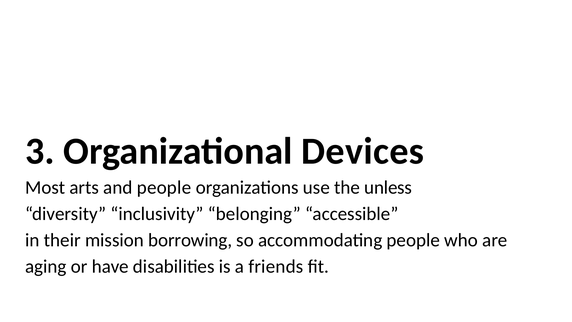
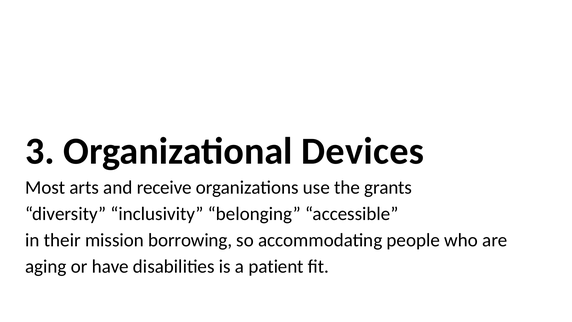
and people: people -> receive
unless: unless -> grants
friends: friends -> patient
